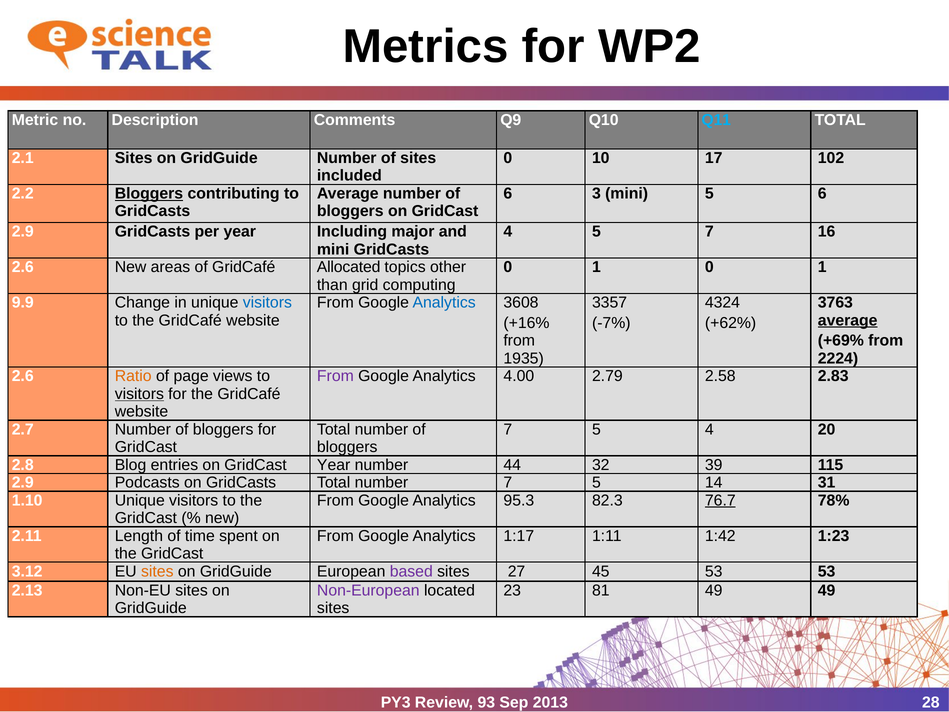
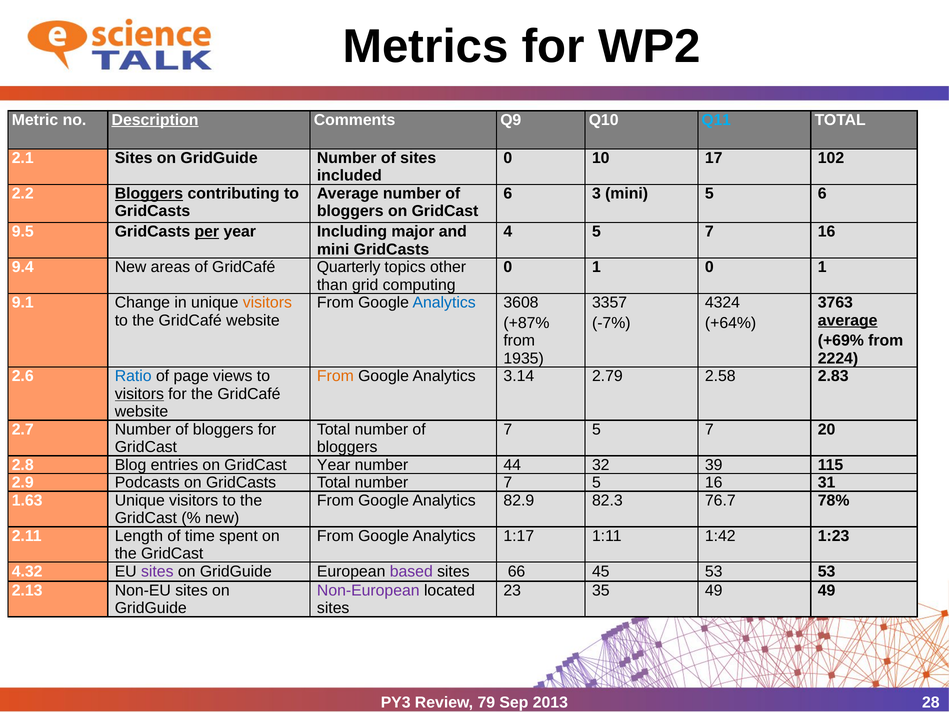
Description underline: none -> present
2.9 at (23, 232): 2.9 -> 9.5
per underline: none -> present
2.6 at (23, 267): 2.6 -> 9.4
Allocated: Allocated -> Quarterly
9.9: 9.9 -> 9.1
visitors at (267, 303) colour: blue -> orange
+16%: +16% -> +87%
+62%: +62% -> +64%
Ratio colour: orange -> blue
From at (335, 376) colour: purple -> orange
4.00: 4.00 -> 3.14
7 5 4: 4 -> 7
5 14: 14 -> 16
1.10: 1.10 -> 1.63
95.3: 95.3 -> 82.9
76.7 underline: present -> none
3.12: 3.12 -> 4.32
sites at (157, 571) colour: orange -> purple
27: 27 -> 66
81: 81 -> 35
93: 93 -> 79
